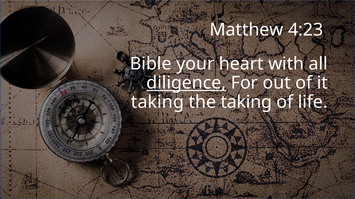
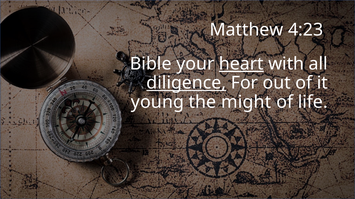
heart underline: none -> present
taking at (157, 102): taking -> young
the taking: taking -> might
